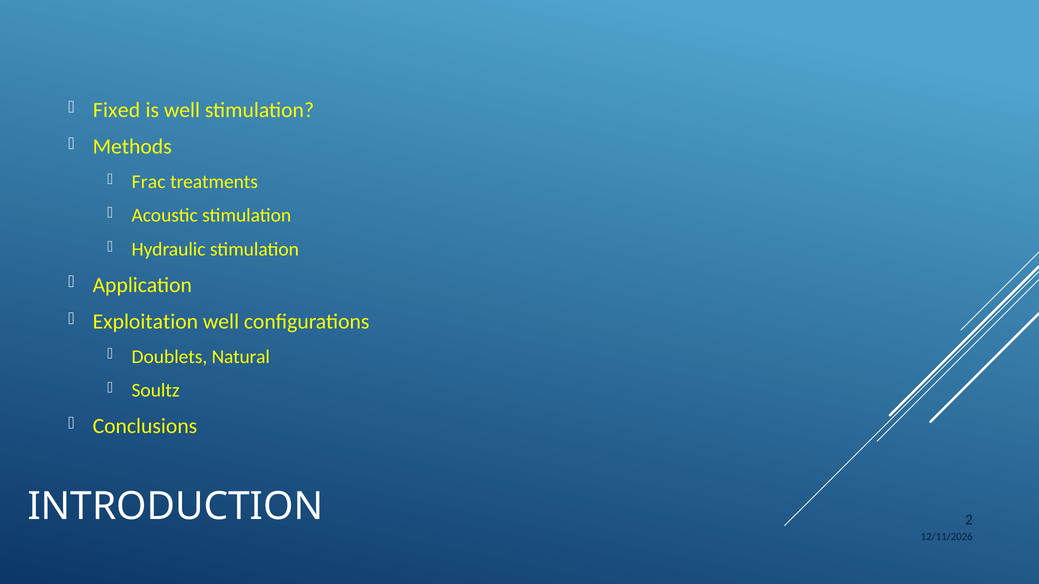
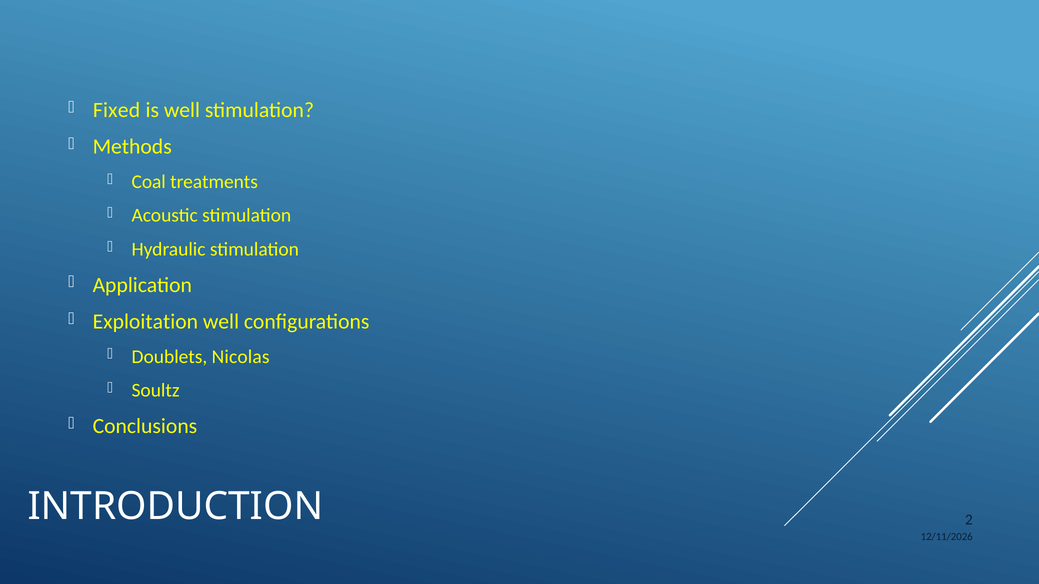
Frac: Frac -> Coal
Natural: Natural -> Nicolas
